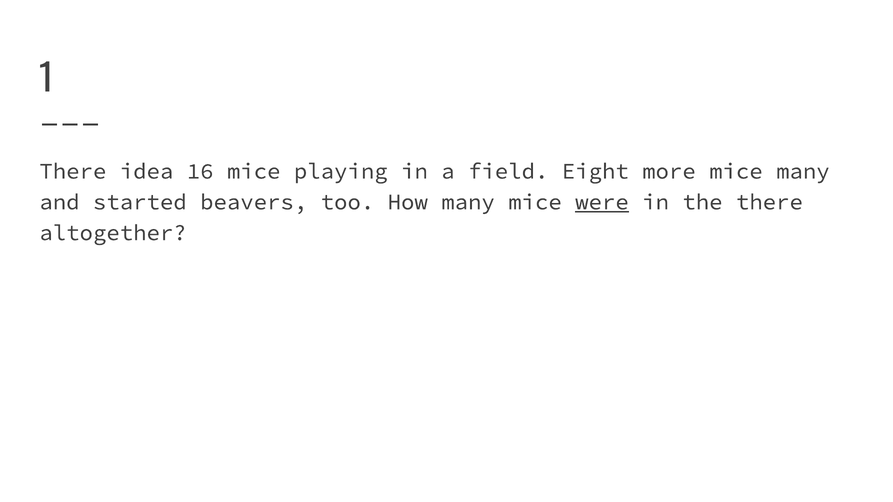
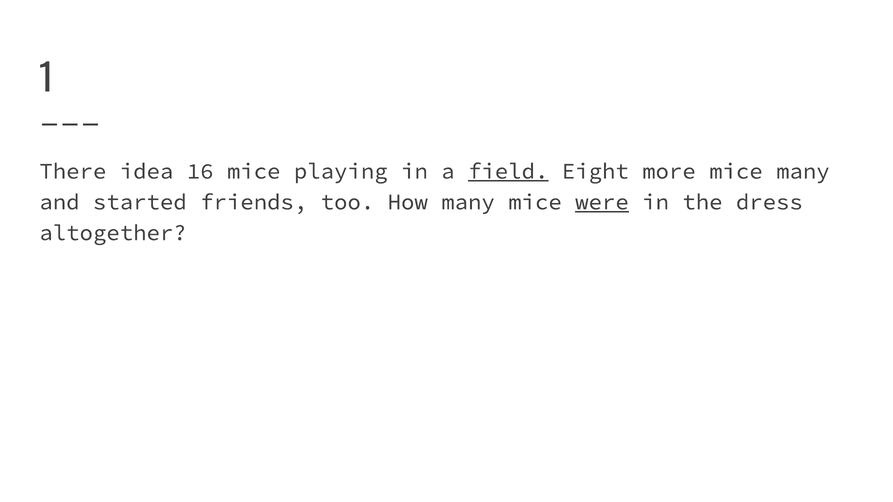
field underline: none -> present
beavers: beavers -> friends
the there: there -> dress
